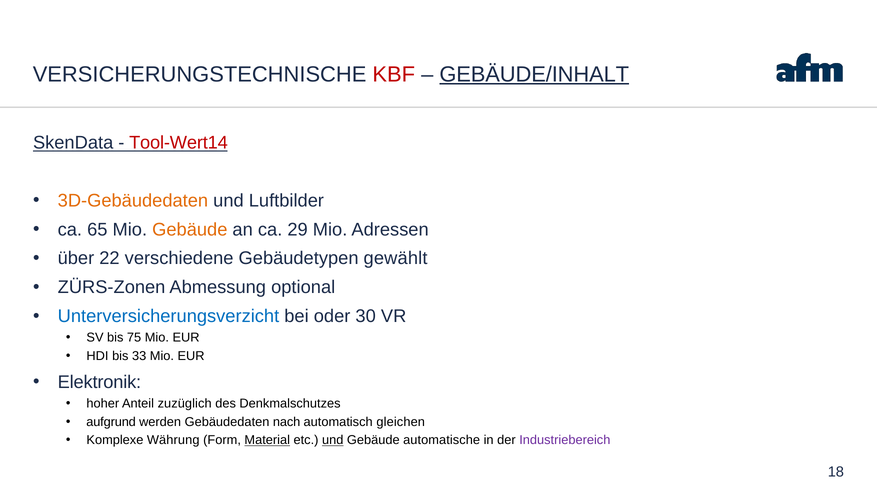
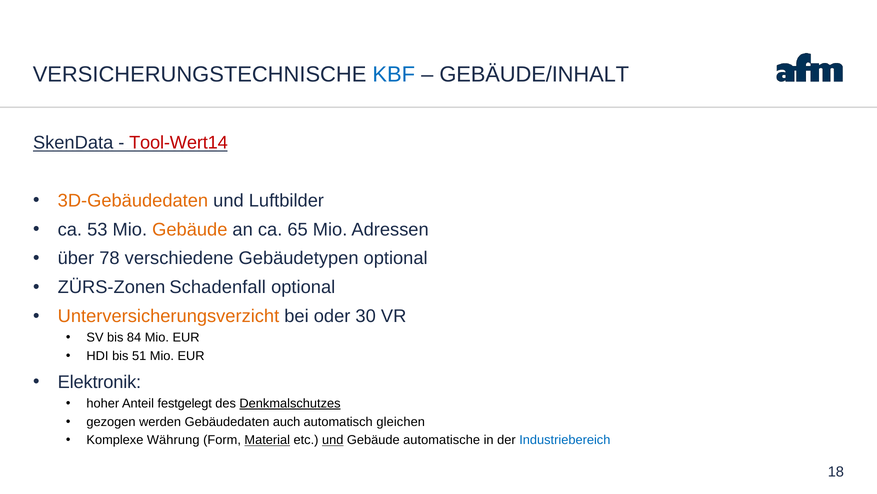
KBF colour: red -> blue
GEBÄUDE/INHALT underline: present -> none
65: 65 -> 53
29: 29 -> 65
22: 22 -> 78
Gebäudetypen gewählt: gewählt -> optional
Abmessung: Abmessung -> Schadenfall
Unterversicherungsverzicht colour: blue -> orange
75: 75 -> 84
33: 33 -> 51
zuzüglich: zuzüglich -> festgelegt
Denkmalschutzes underline: none -> present
aufgrund: aufgrund -> gezogen
nach: nach -> auch
Industriebereich colour: purple -> blue
